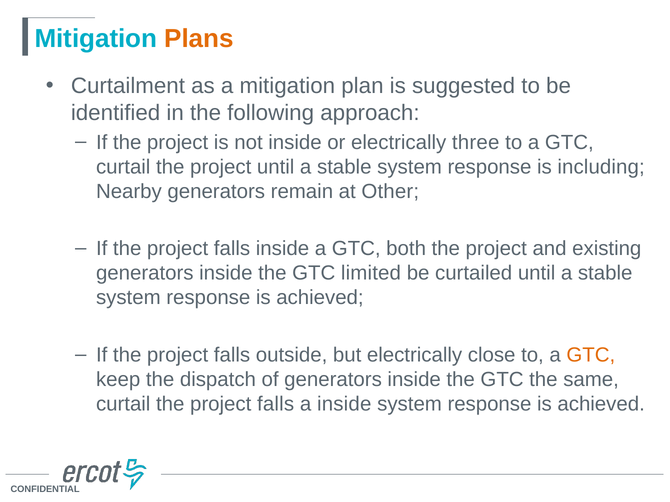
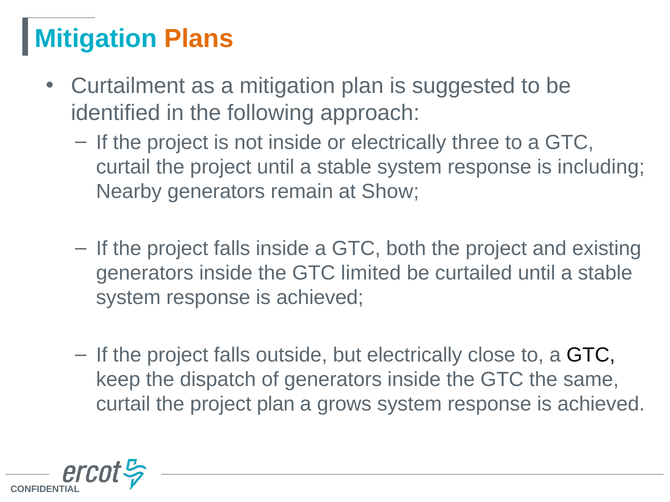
Other: Other -> Show
GTC at (591, 355) colour: orange -> black
curtail the project falls: falls -> plan
a inside: inside -> grows
